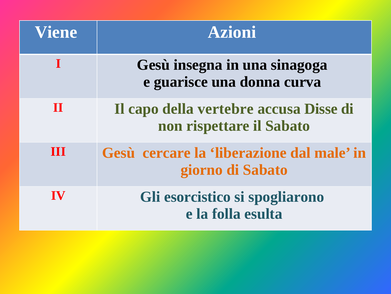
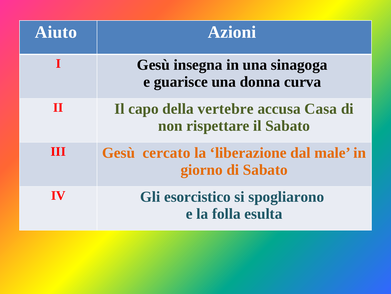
Viene: Viene -> Aiuto
Disse: Disse -> Casa
cercare: cercare -> cercato
